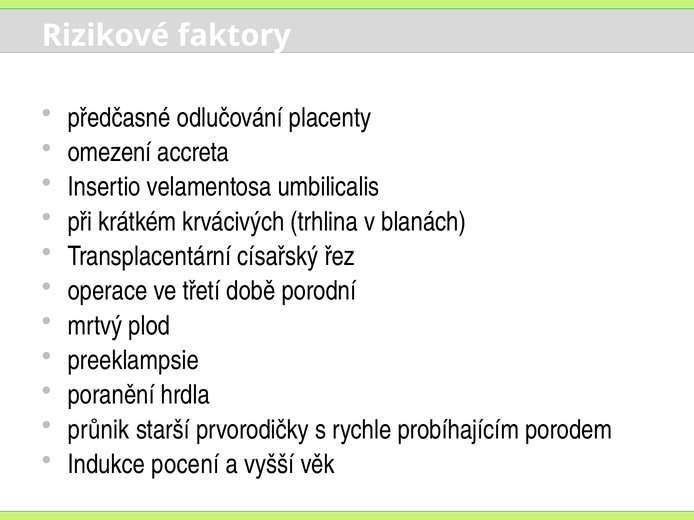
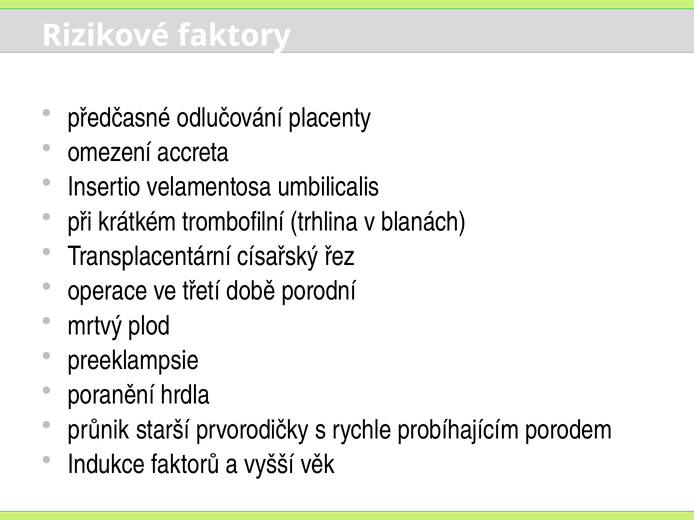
krvácivých: krvácivých -> trombofilní
pocení: pocení -> faktorů
